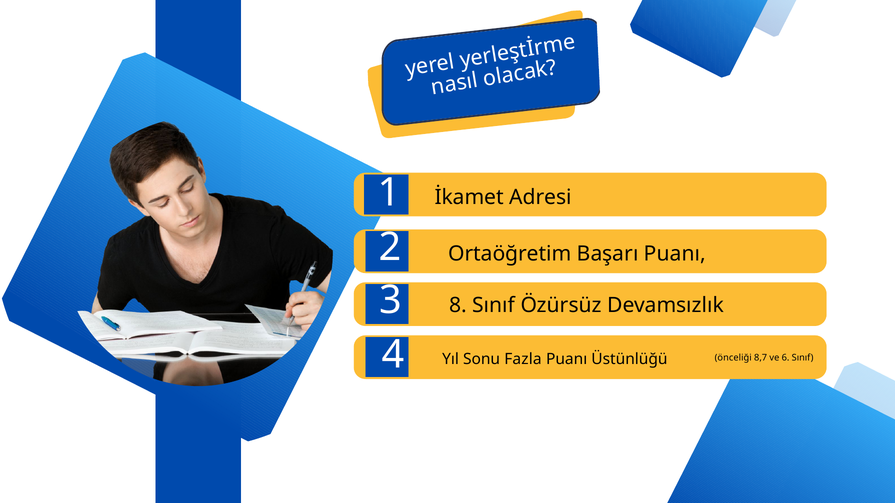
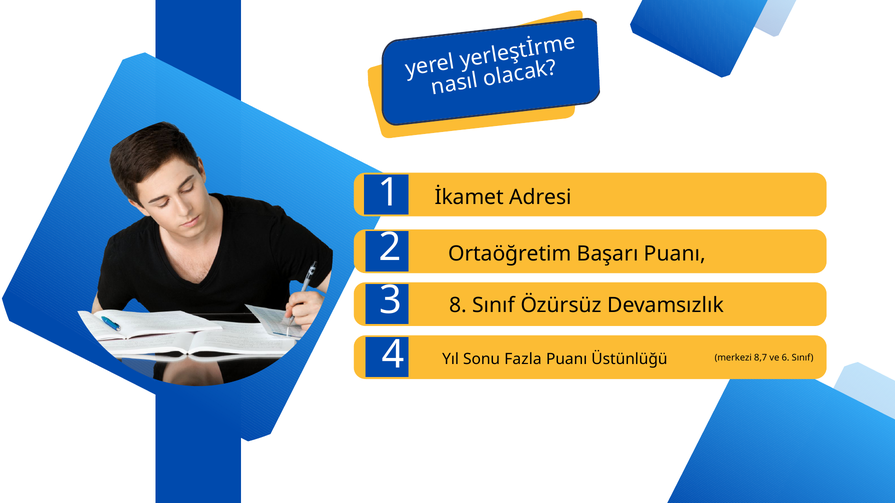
önceliği: önceliği -> merkezi
